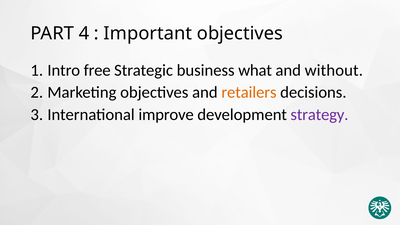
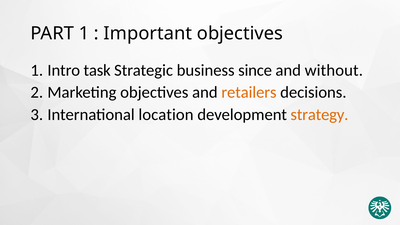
PART 4: 4 -> 1
free: free -> task
what: what -> since
improve: improve -> location
strategy colour: purple -> orange
